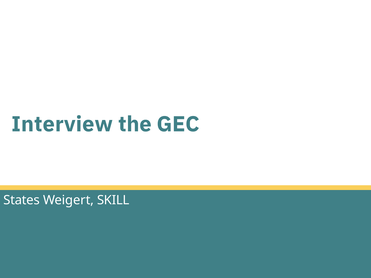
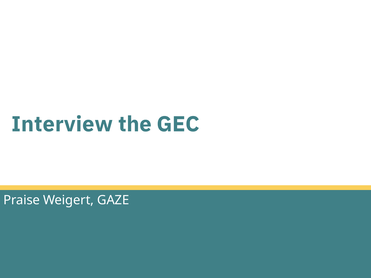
States: States -> Praise
SKILL: SKILL -> GAZE
